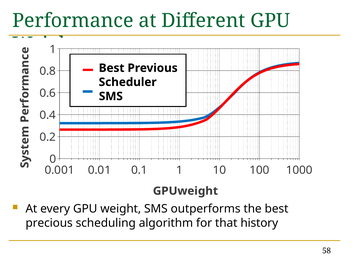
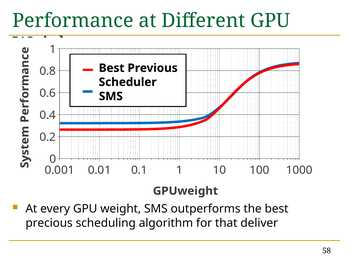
history: history -> deliver
